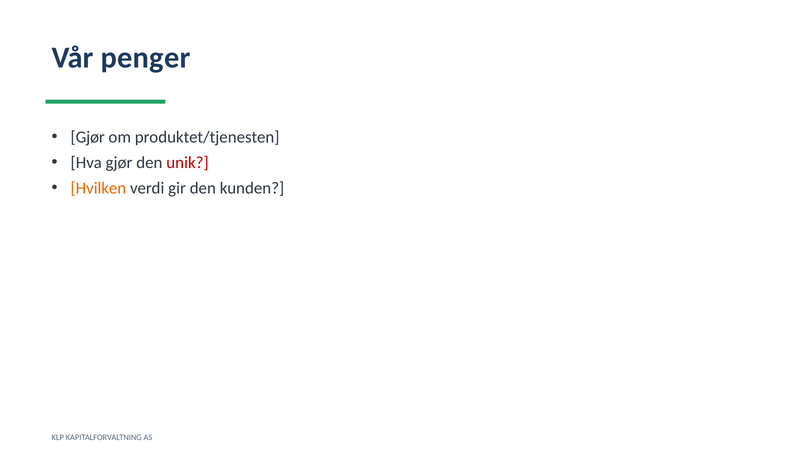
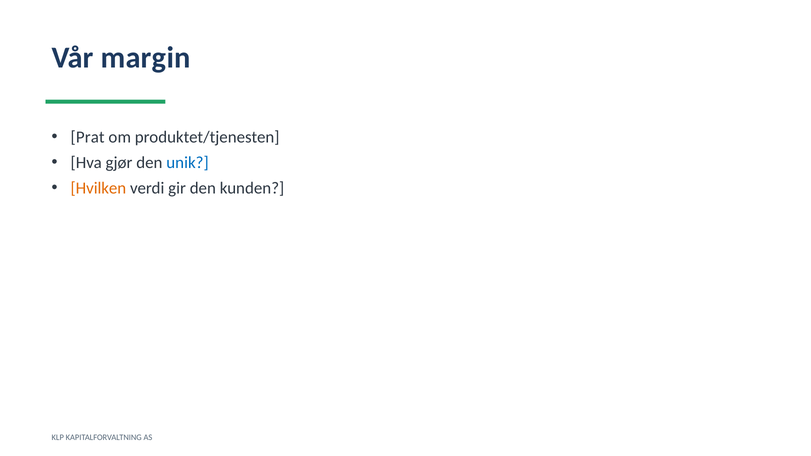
penger: penger -> margin
Gjør at (88, 137): Gjør -> Prat
unik colour: red -> blue
